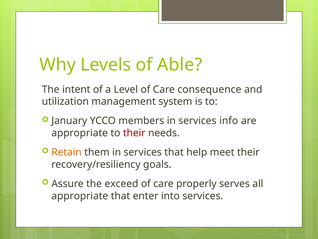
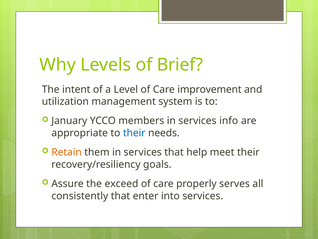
Able: Able -> Brief
consequence: consequence -> improvement
their at (134, 133) colour: red -> blue
appropriate at (80, 196): appropriate -> consistently
